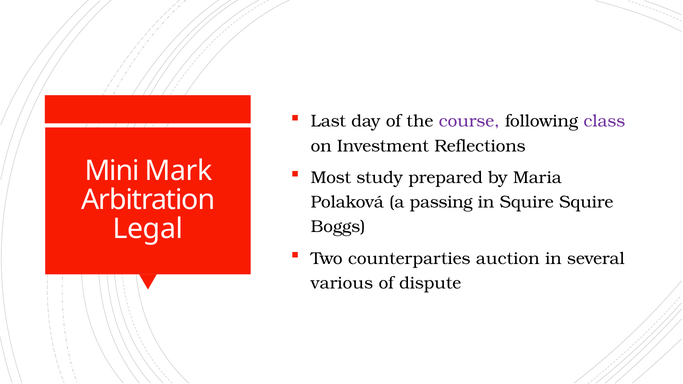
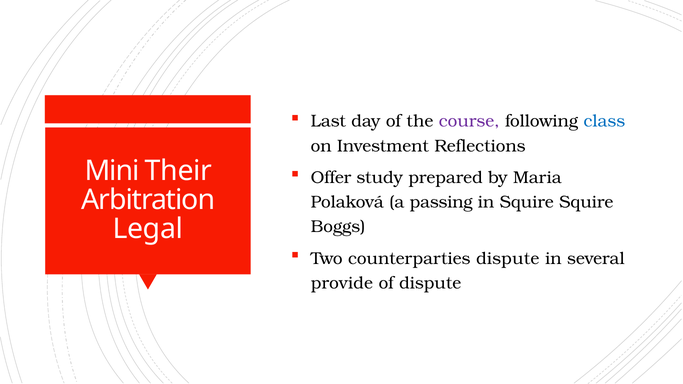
class colour: purple -> blue
Mark: Mark -> Their
Most: Most -> Offer
counterparties auction: auction -> dispute
various: various -> provide
